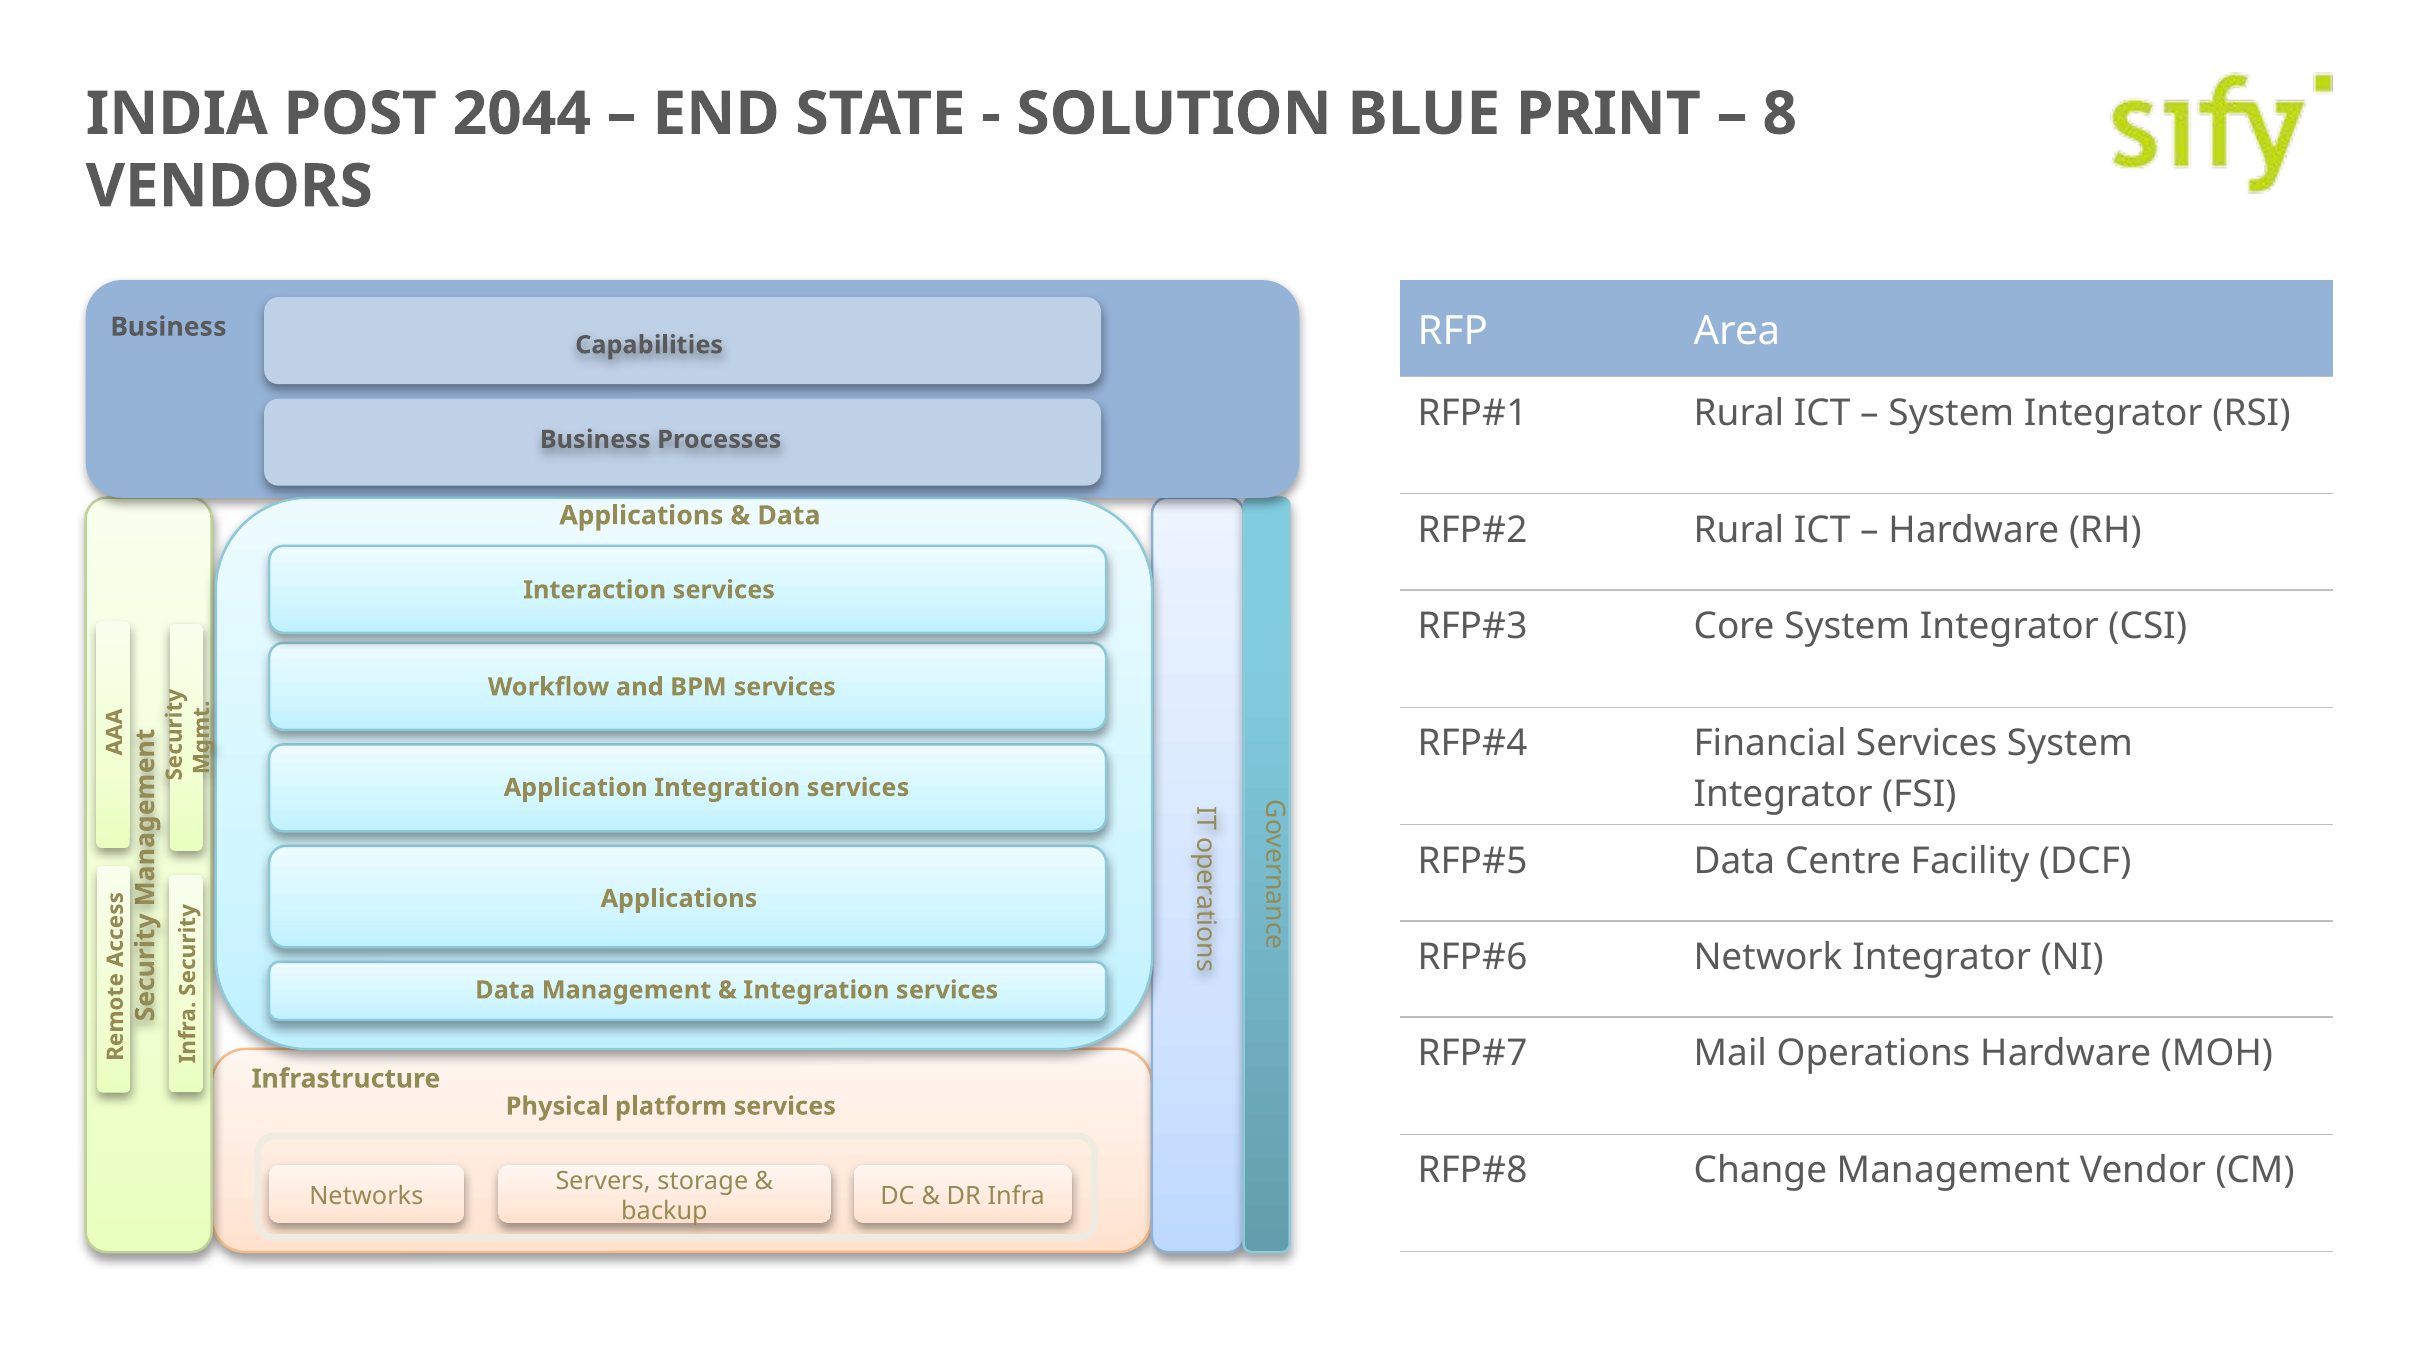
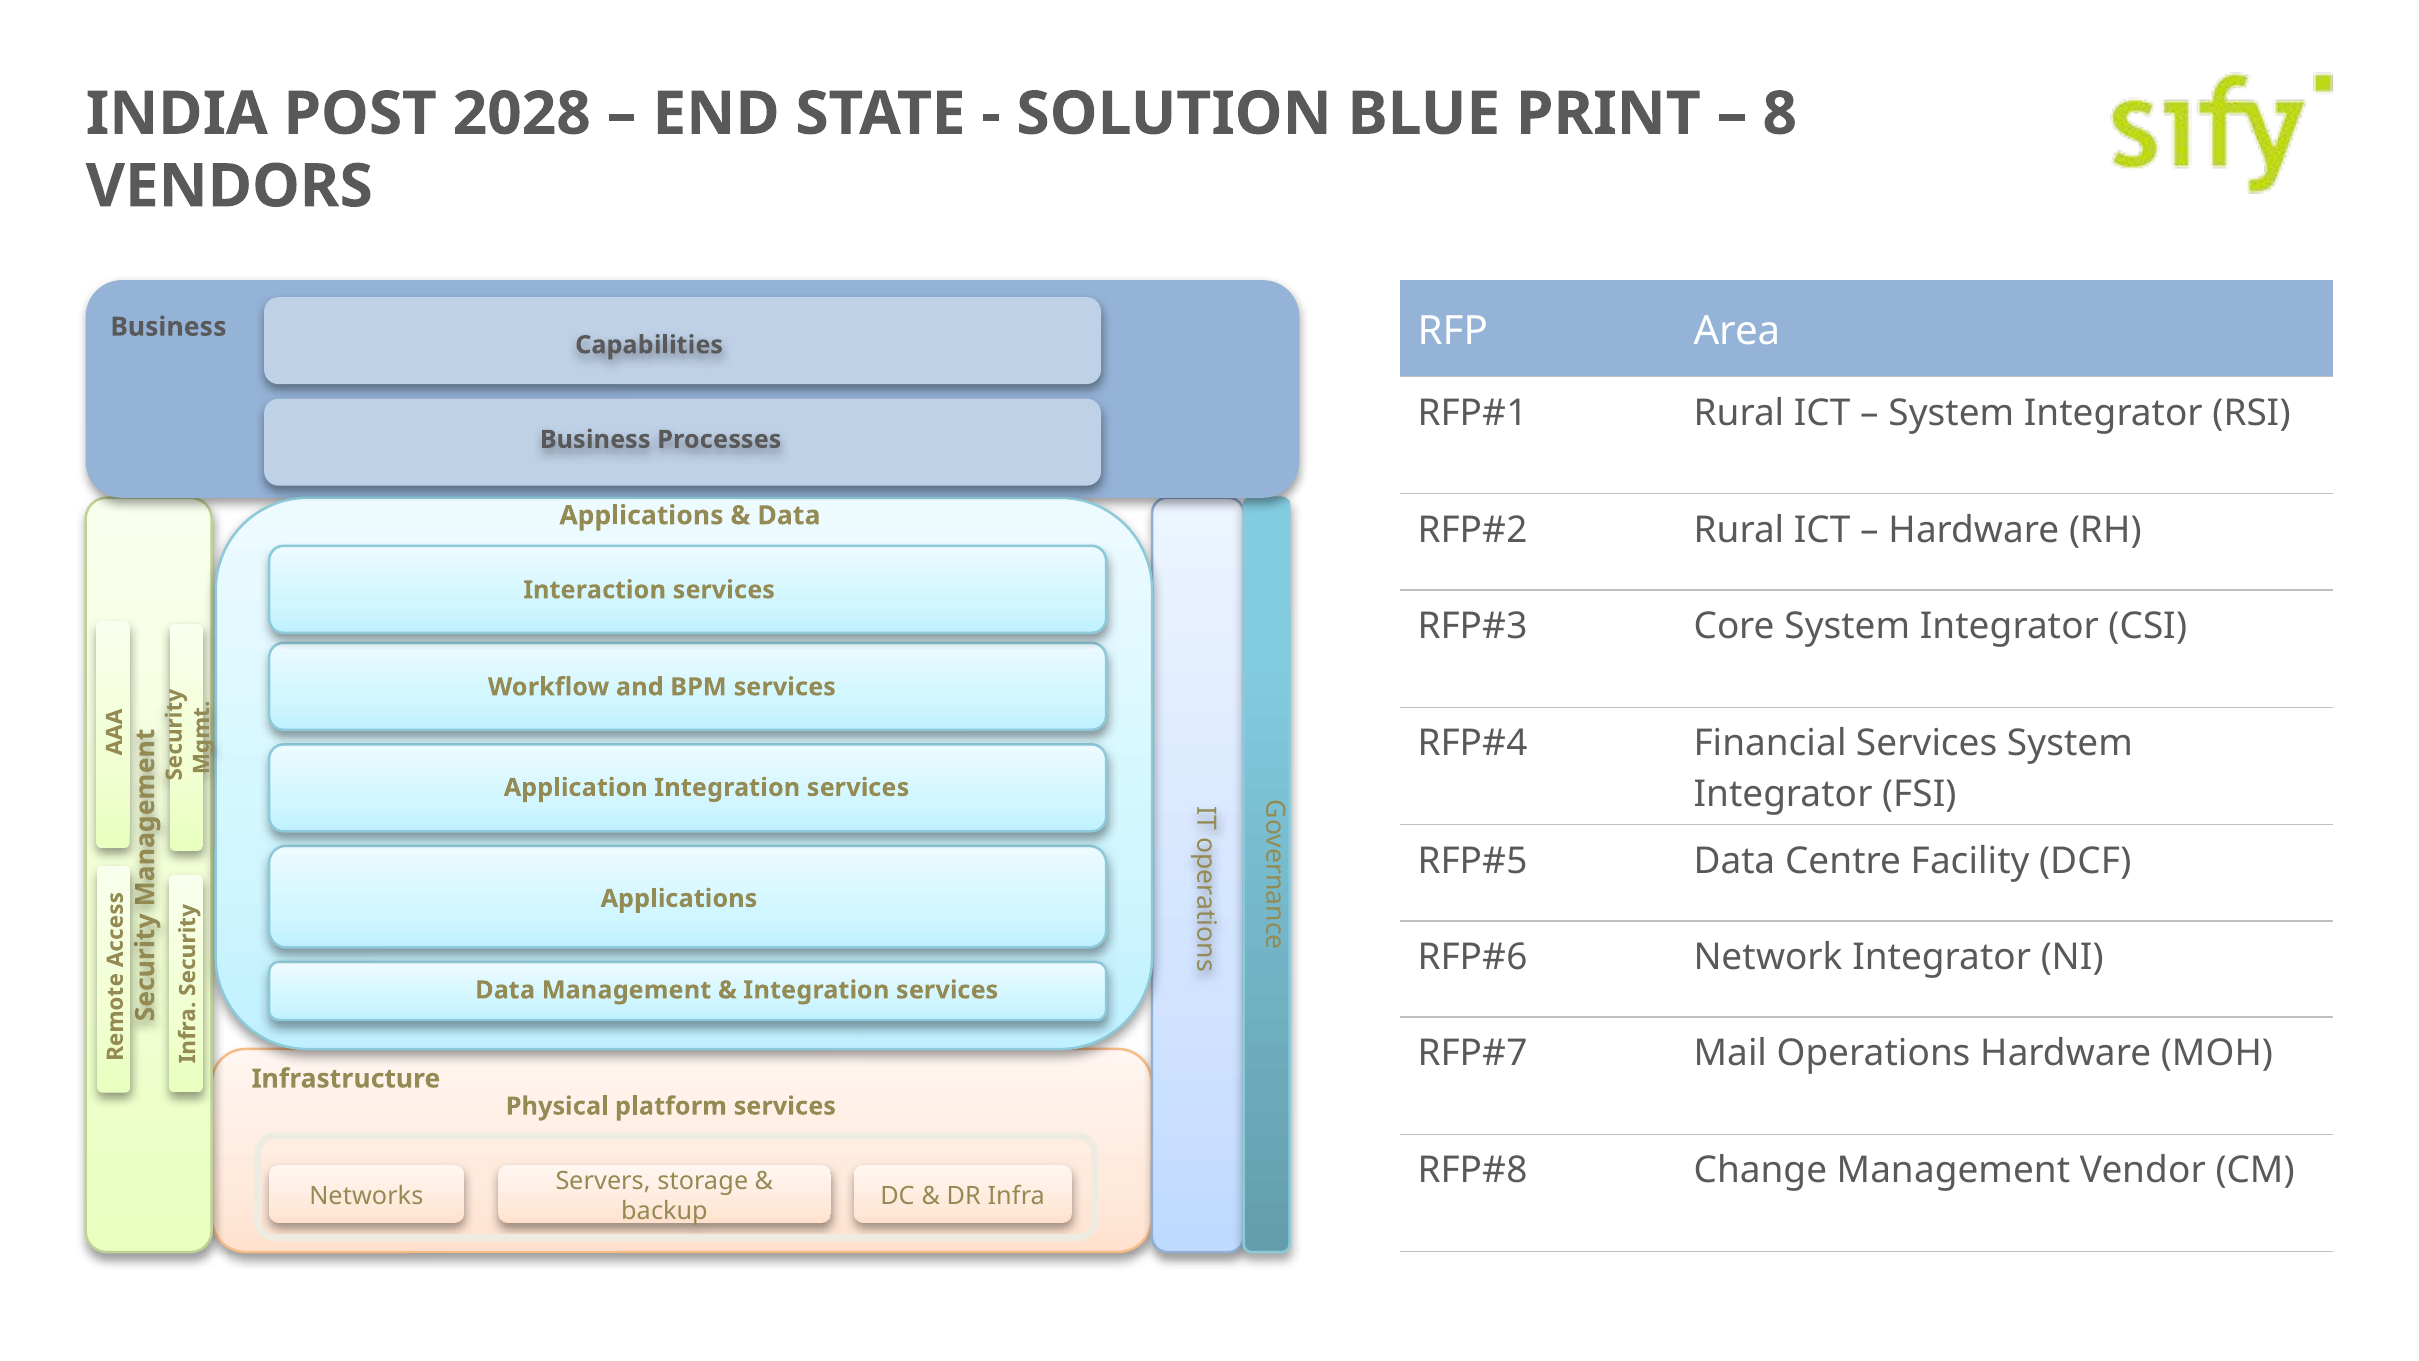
2044: 2044 -> 2028
